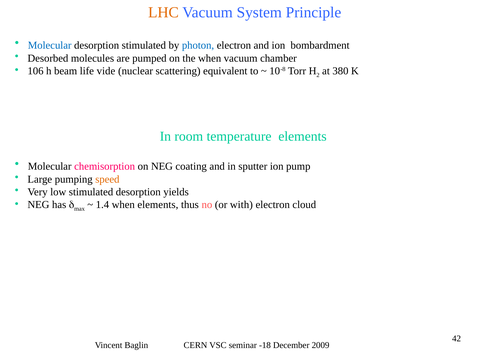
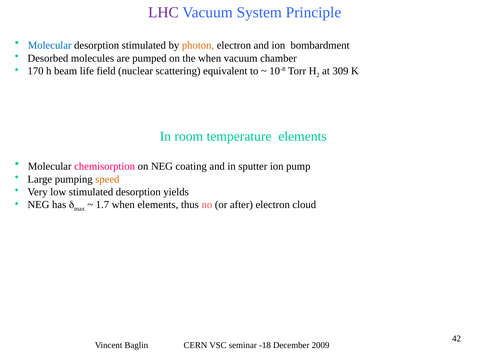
LHC colour: orange -> purple
photon colour: blue -> orange
106: 106 -> 170
vide: vide -> field
380: 380 -> 309
1.4: 1.4 -> 1.7
with: with -> after
